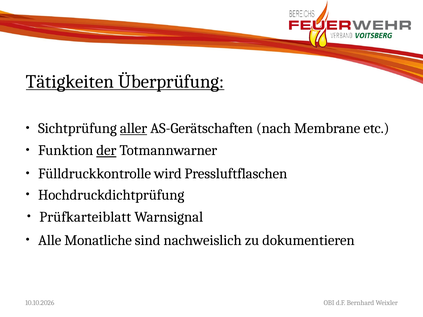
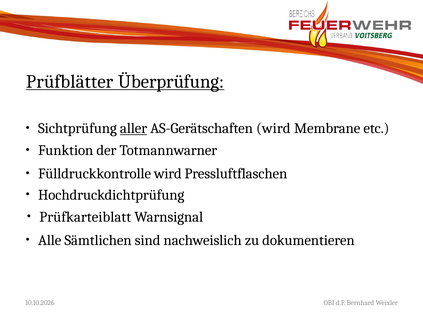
Tätigkeiten: Tätigkeiten -> Prüfblätter
AS-Gerätschaften nach: nach -> wird
der underline: present -> none
Monatliche: Monatliche -> Sämtlichen
